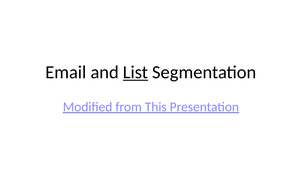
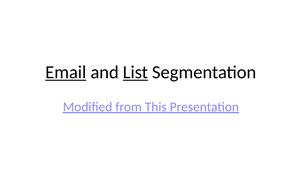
Email underline: none -> present
